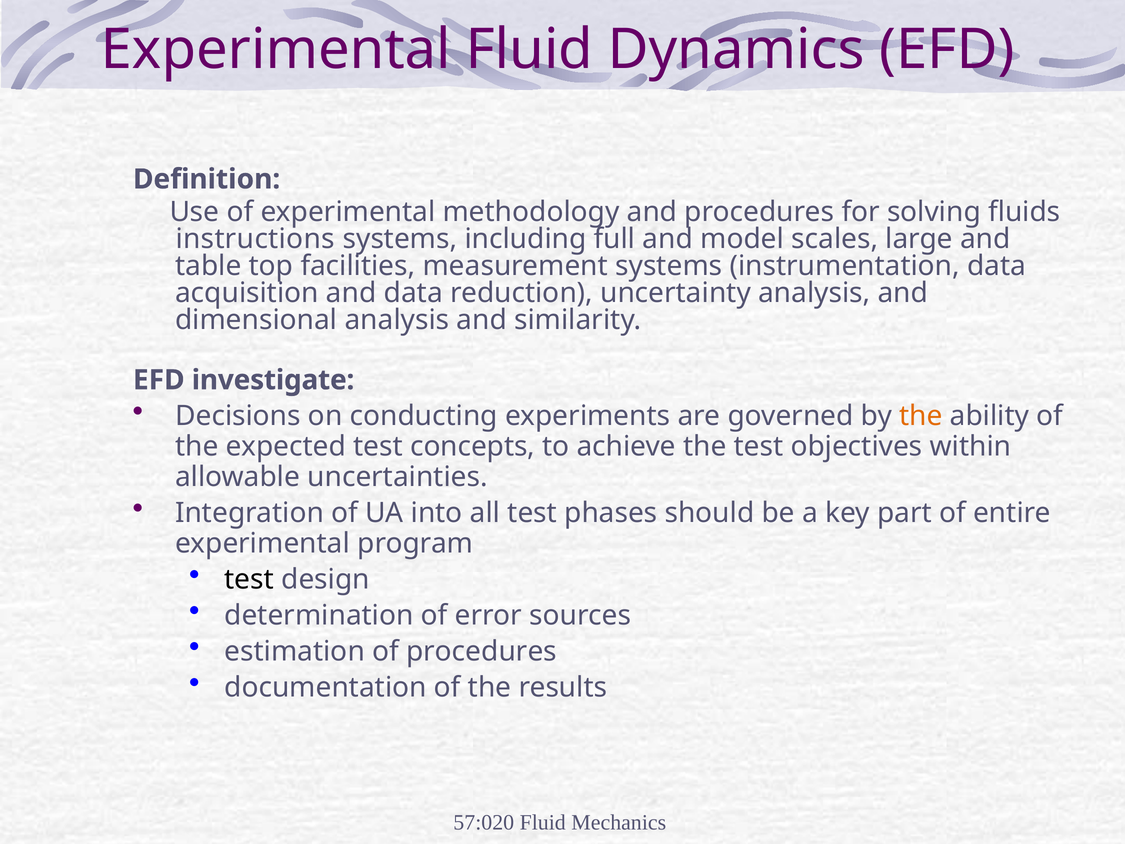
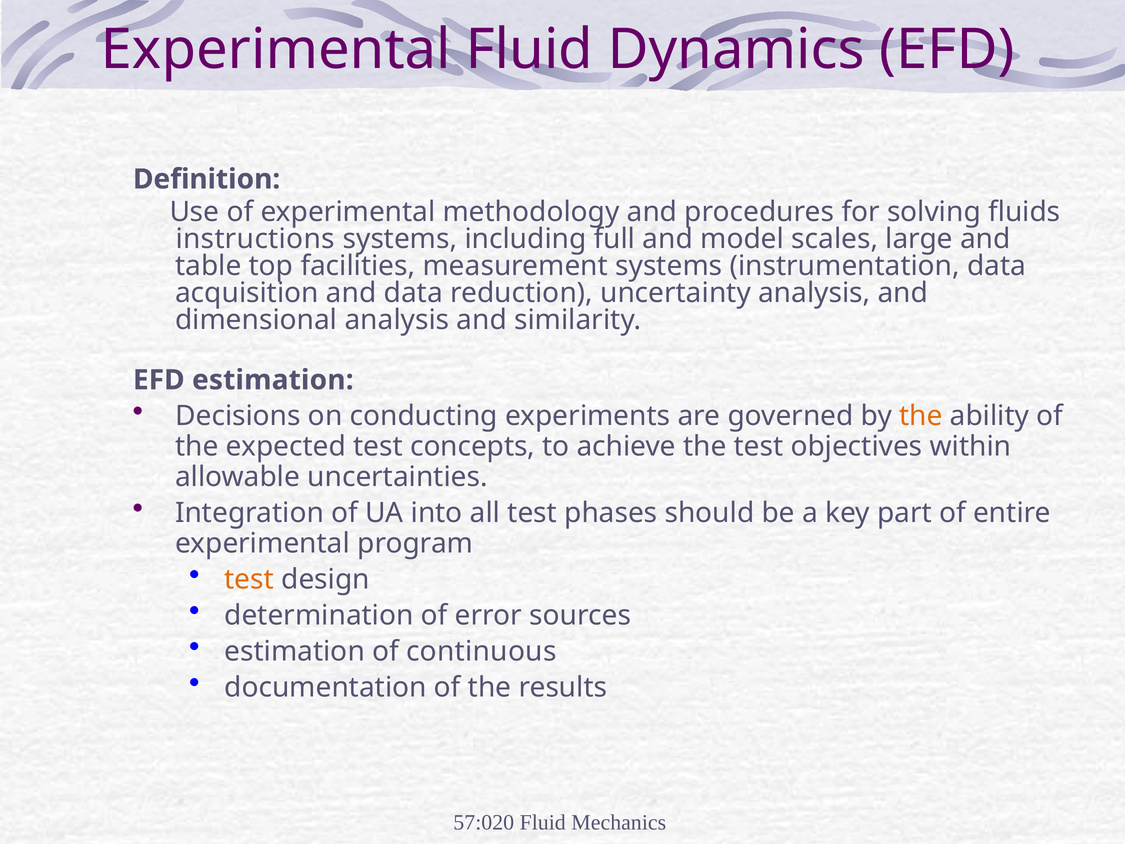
EFD investigate: investigate -> estimation
test at (249, 579) colour: black -> orange
of procedures: procedures -> continuous
